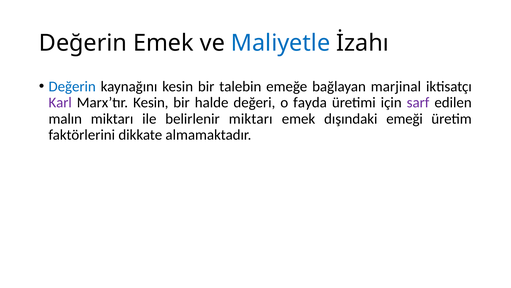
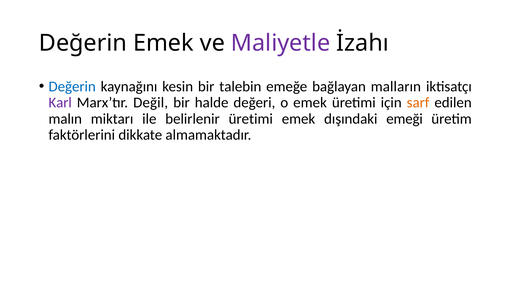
Maliyetle colour: blue -> purple
marjinal: marjinal -> malların
Marx’tır Kesin: Kesin -> Değil
o fayda: fayda -> emek
sarf colour: purple -> orange
belirlenir miktarı: miktarı -> üretimi
